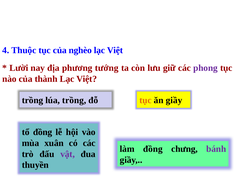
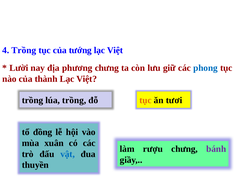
4 Thuộc: Thuộc -> Trồng
nghèo: nghèo -> tướng
phương tướng: tướng -> chưng
phong colour: purple -> blue
ăn giầy: giầy -> tươi
làm đồng: đồng -> rượu
vật colour: purple -> blue
